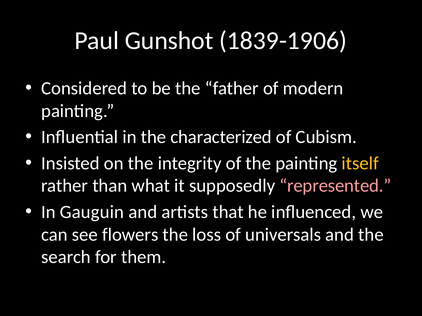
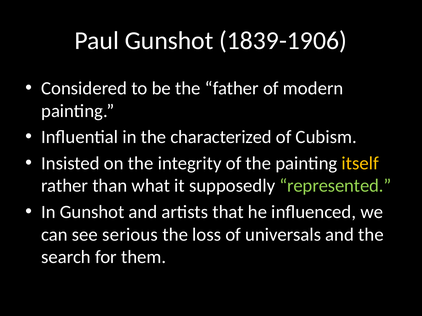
represented colour: pink -> light green
In Gauguin: Gauguin -> Gunshot
flowers: flowers -> serious
